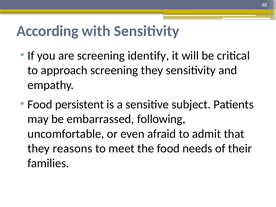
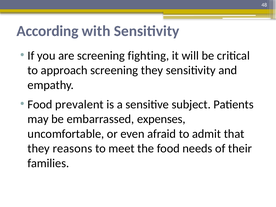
identify: identify -> fighting
persistent: persistent -> prevalent
following: following -> expenses
